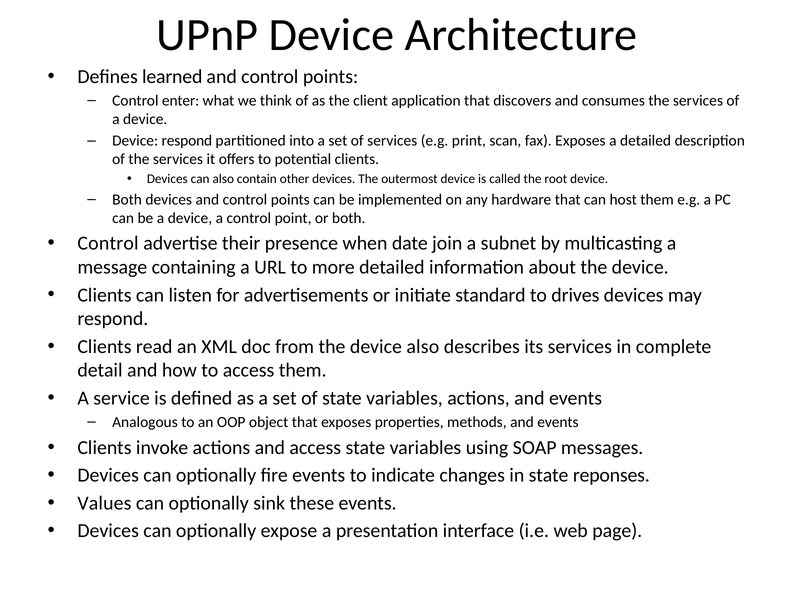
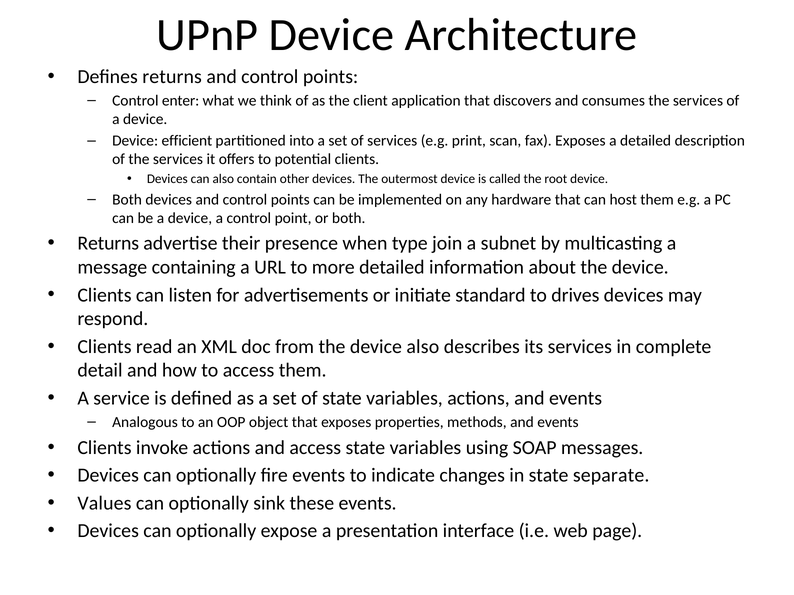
Defines learned: learned -> returns
Device respond: respond -> efficient
Control at (108, 244): Control -> Returns
date: date -> type
reponses: reponses -> separate
